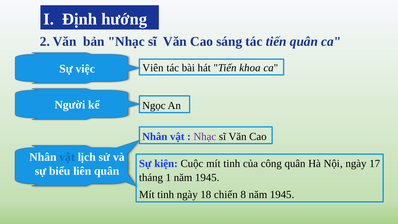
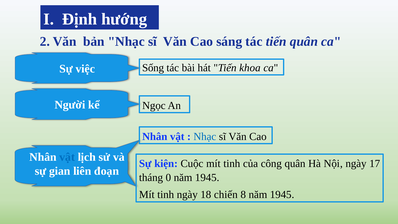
Viên: Viên -> Sống
Nhạc at (205, 136) colour: purple -> blue
biểu: biểu -> gian
liên quân: quân -> đoạn
1: 1 -> 0
